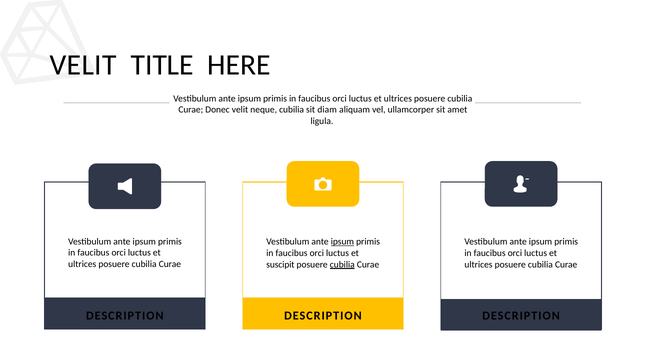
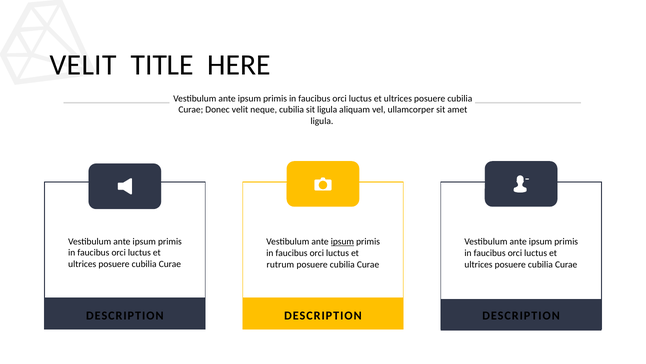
sit diam: diam -> ligula
suscipit: suscipit -> rutrum
cubilia at (342, 264) underline: present -> none
